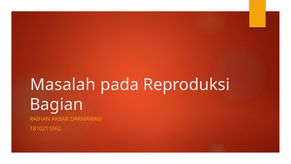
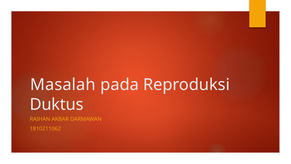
Bagian: Bagian -> Duktus
